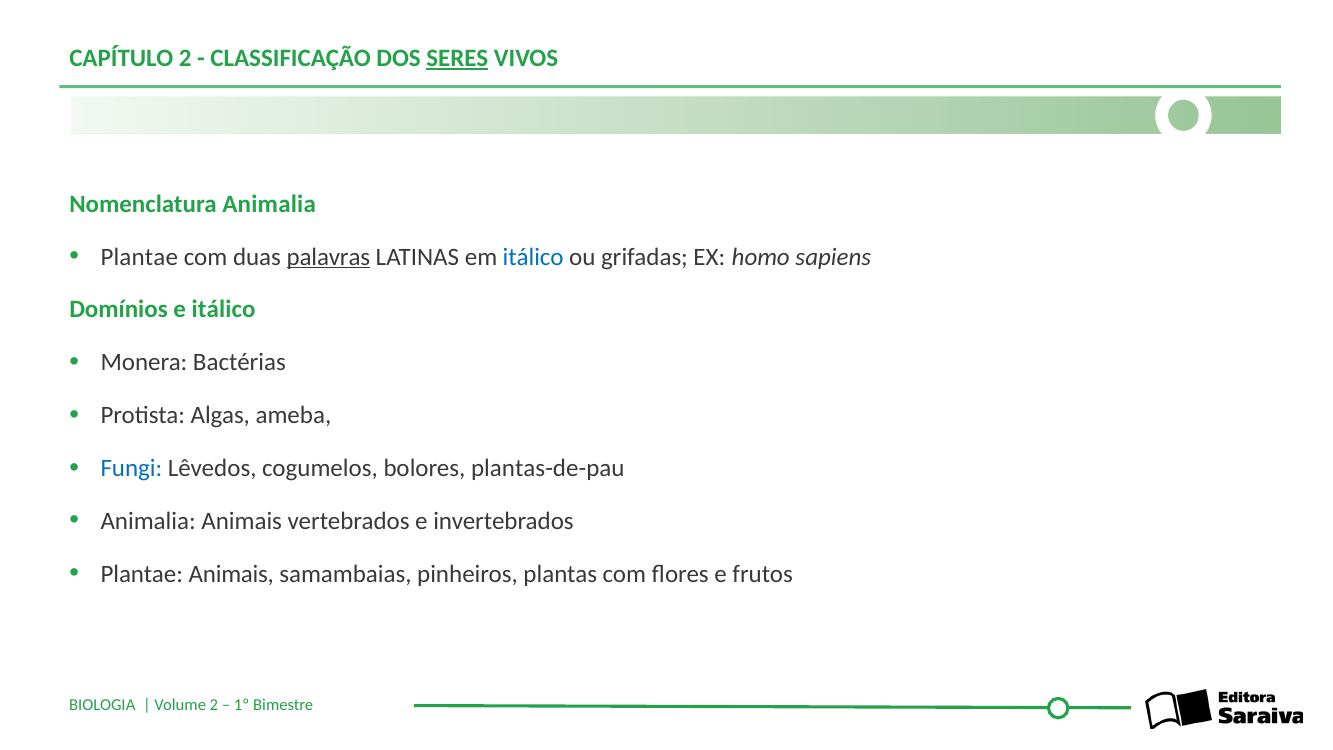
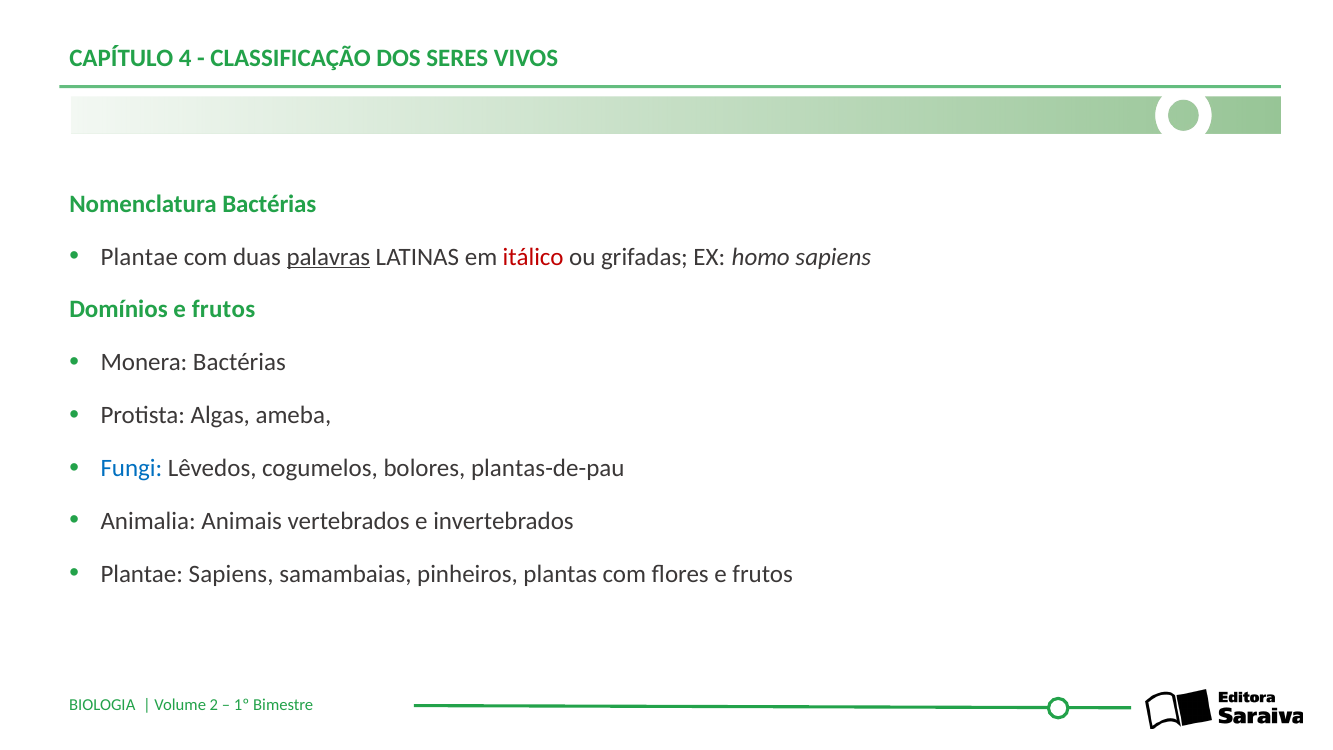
CAPÍTULO 2: 2 -> 4
SERES underline: present -> none
Nomenclatura Animalia: Animalia -> Bactérias
itálico at (533, 257) colour: blue -> red
Domínios e itálico: itálico -> frutos
Plantae Animais: Animais -> Sapiens
